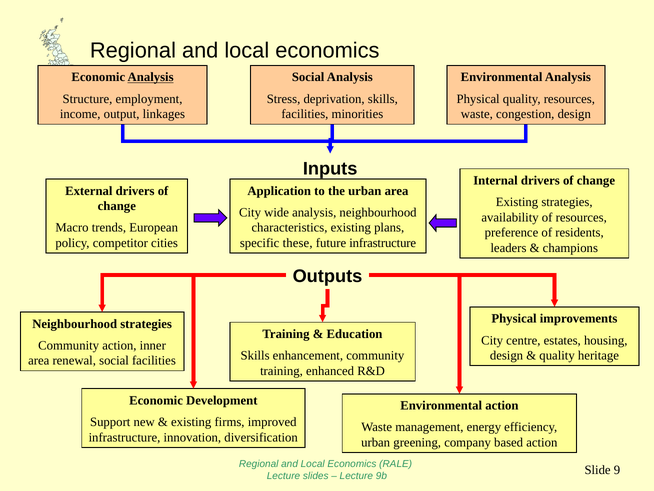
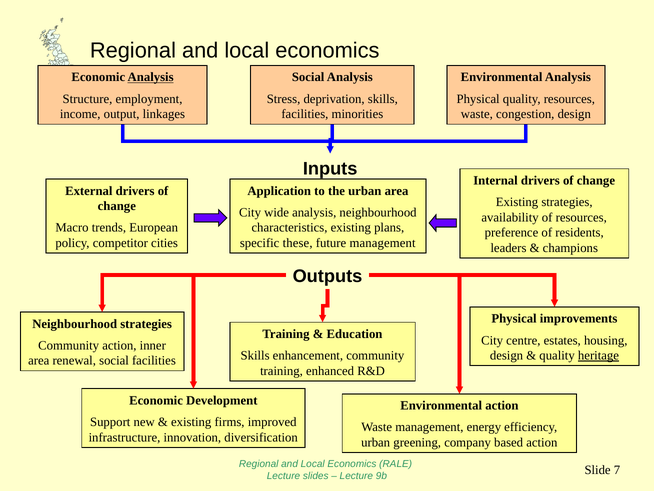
future infrastructure: infrastructure -> management
heritage underline: none -> present
9: 9 -> 7
